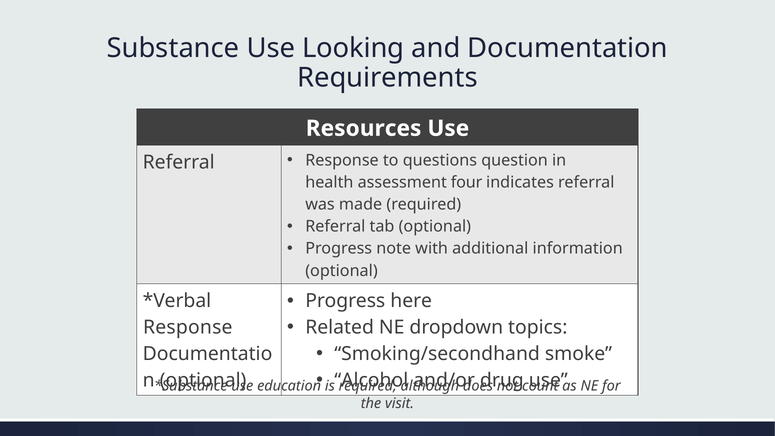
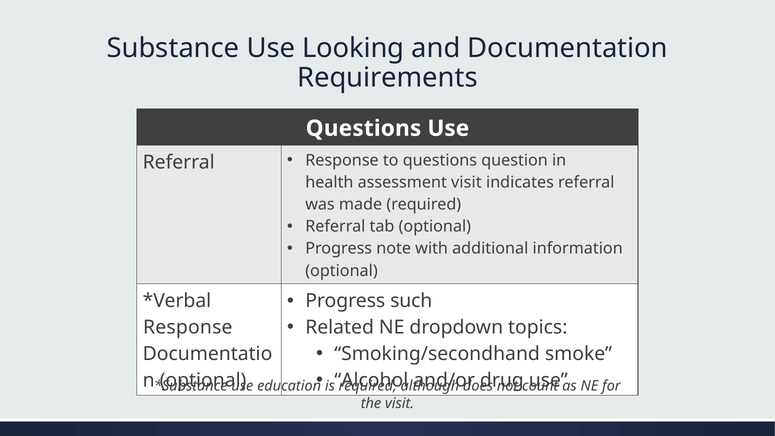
Resources at (364, 128): Resources -> Questions
assessment four: four -> visit
here: here -> such
